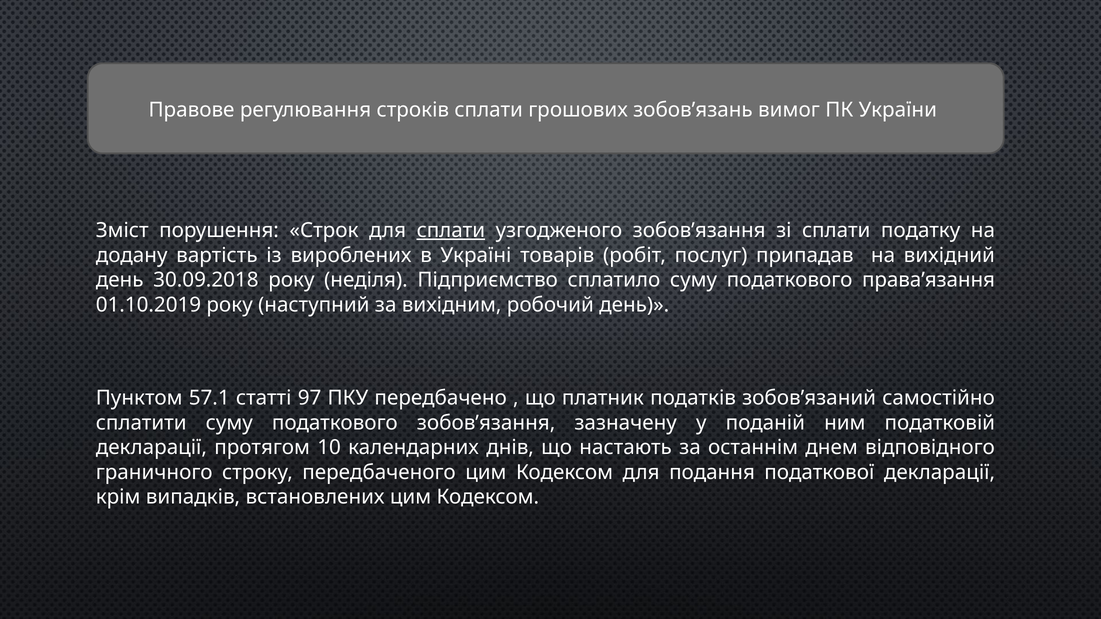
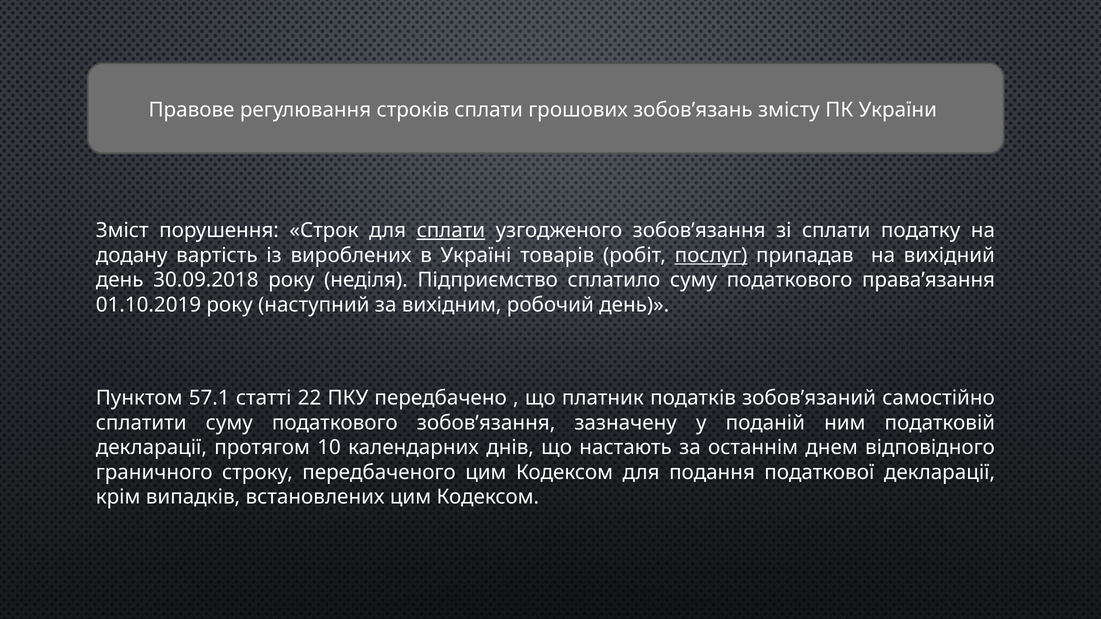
вимог: вимог -> змісту
послуг underline: none -> present
97: 97 -> 22
